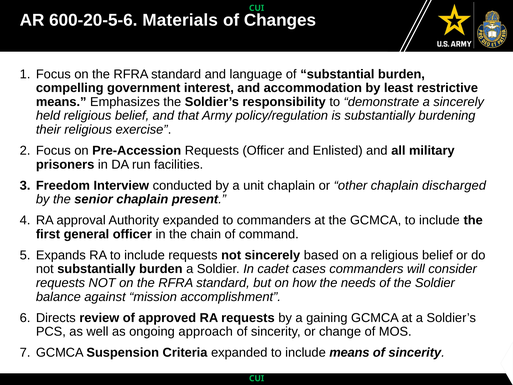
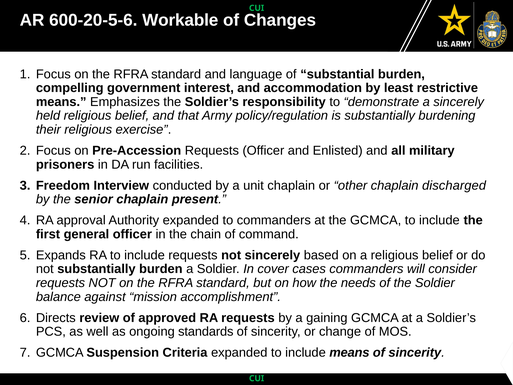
Materials: Materials -> Workable
cadet: cadet -> cover
approach: approach -> standards
